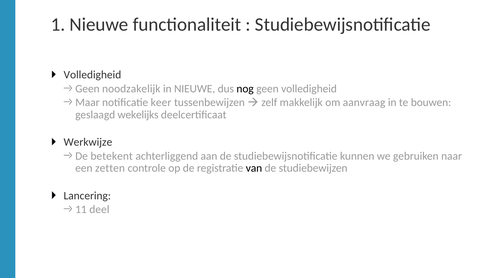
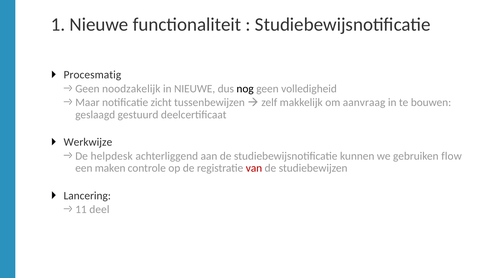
Volledigheid at (92, 75): Volledigheid -> Procesmatig
keer: keer -> zicht
wekelijks: wekelijks -> gestuurd
betekent: betekent -> helpdesk
naar: naar -> flow
zetten: zetten -> maken
van colour: black -> red
